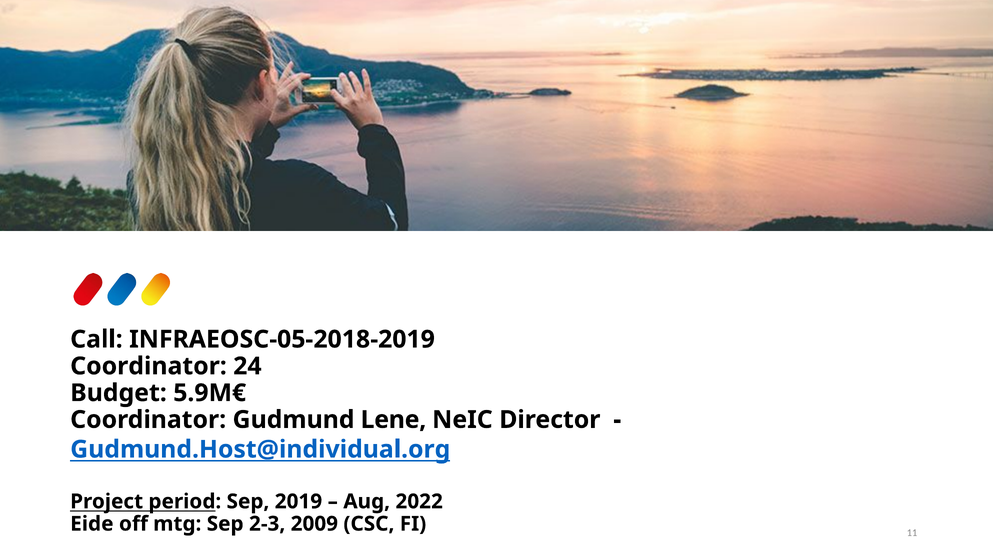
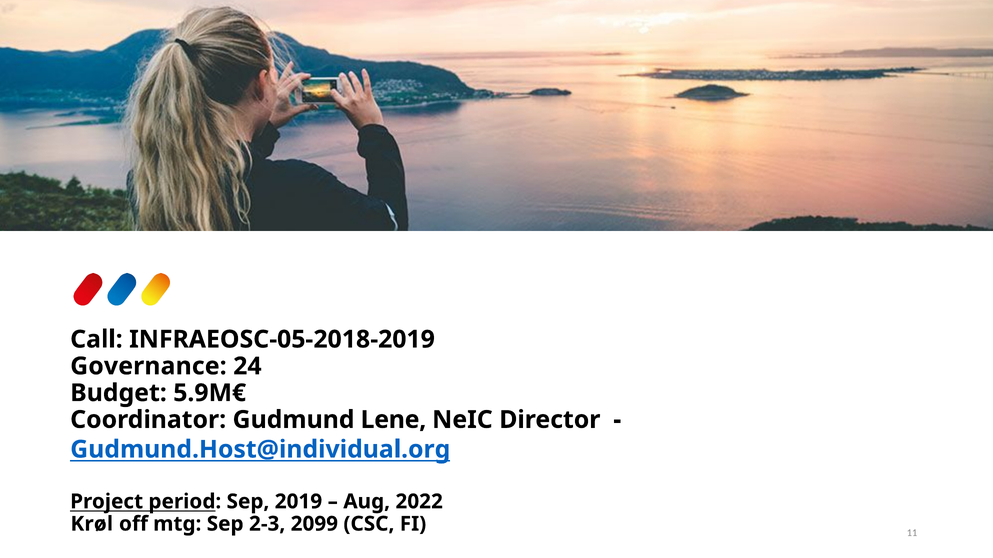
Coordinator at (148, 367): Coordinator -> Governance
Eide: Eide -> Krøl
2009: 2009 -> 2099
